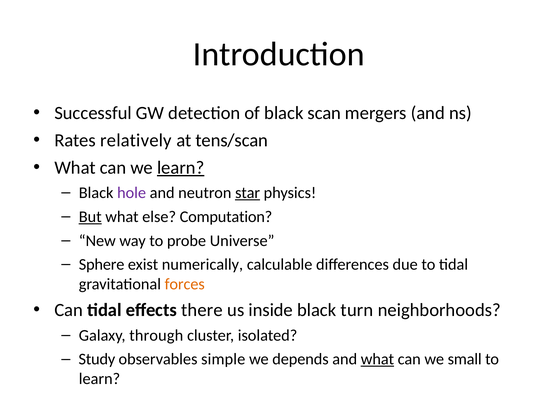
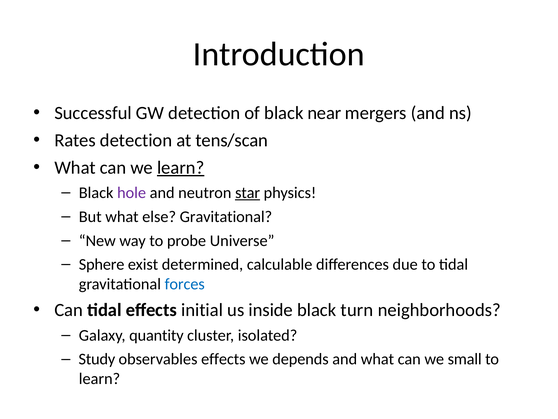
scan: scan -> near
Rates relatively: relatively -> detection
But underline: present -> none
else Computation: Computation -> Gravitational
numerically: numerically -> determined
forces colour: orange -> blue
there: there -> initial
through: through -> quantity
observables simple: simple -> effects
what at (377, 359) underline: present -> none
